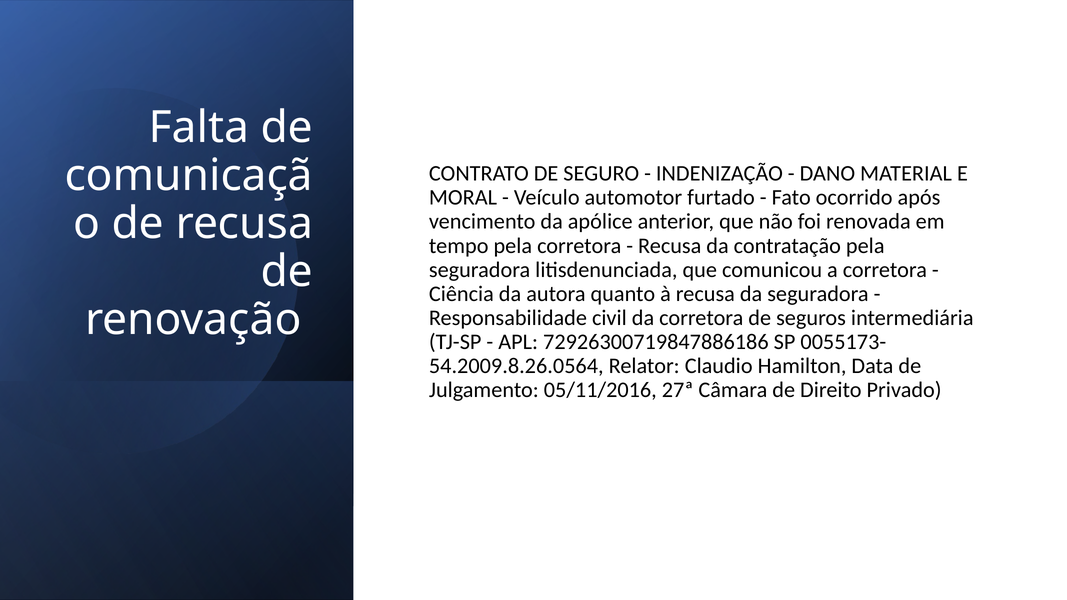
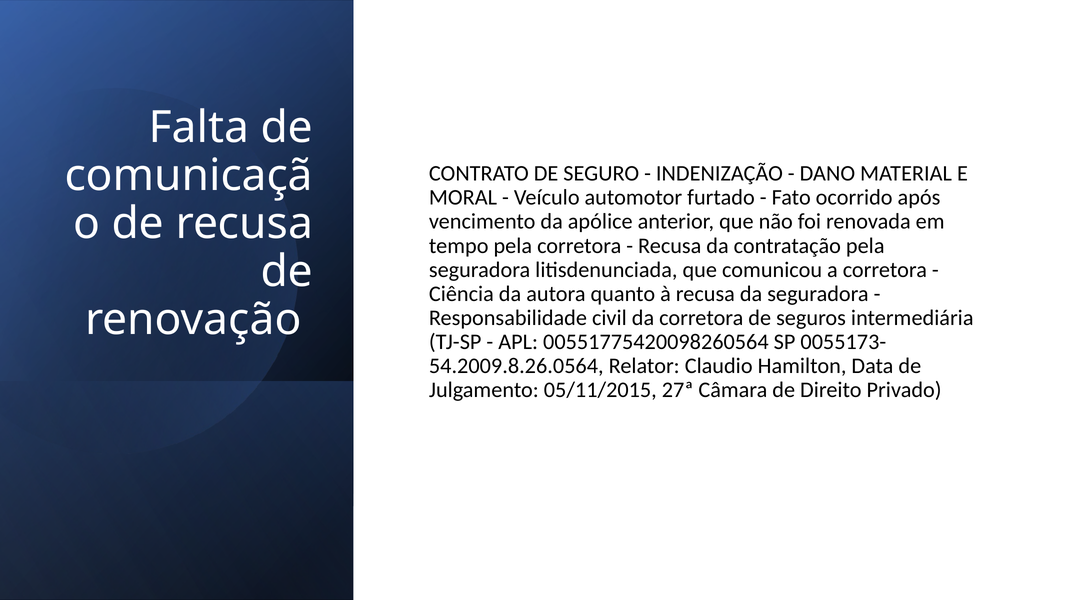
72926300719847886186: 72926300719847886186 -> 00551775420098260564
05/11/2016: 05/11/2016 -> 05/11/2015
